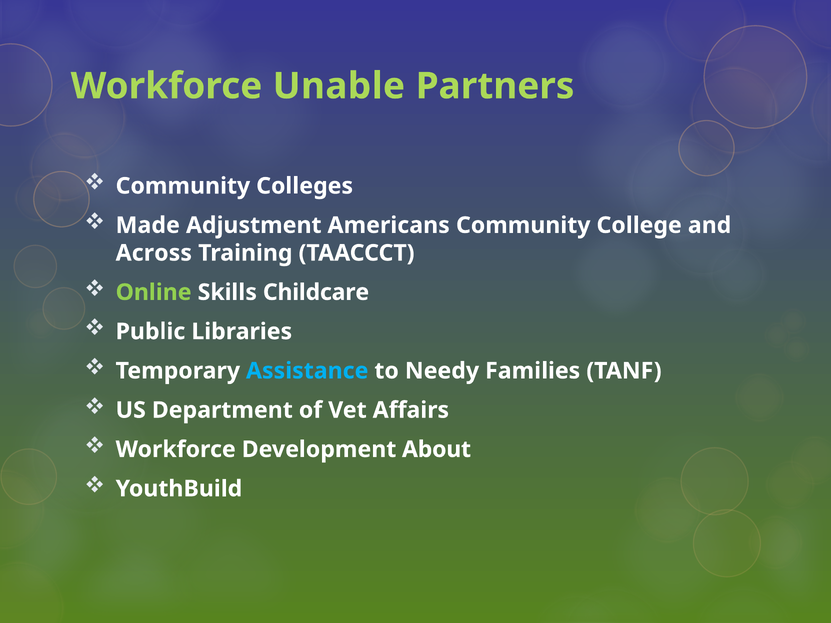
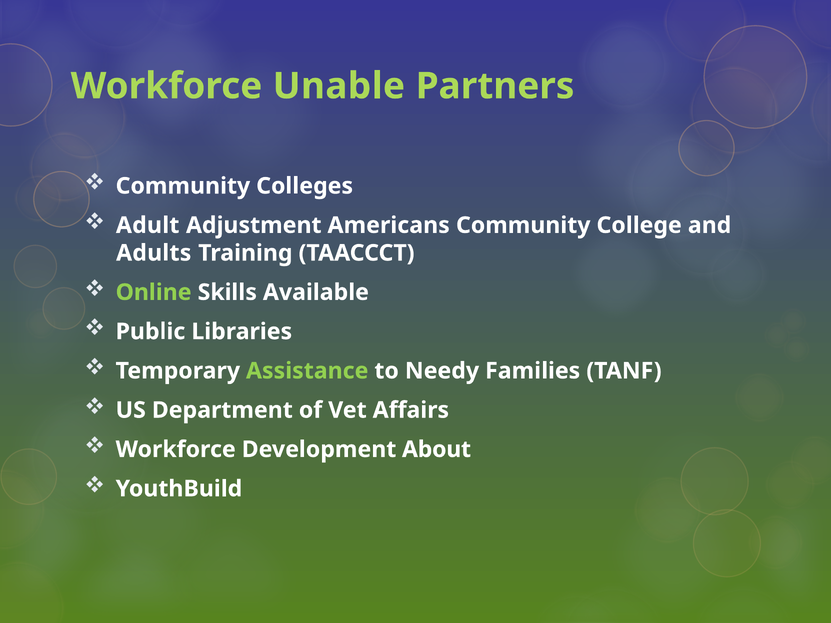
Made: Made -> Adult
Across: Across -> Adults
Childcare: Childcare -> Available
Assistance colour: light blue -> light green
